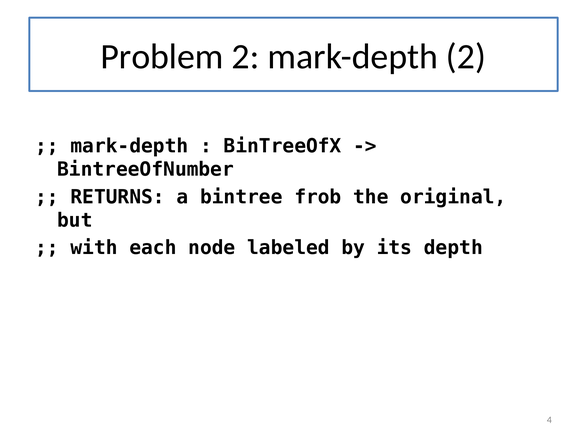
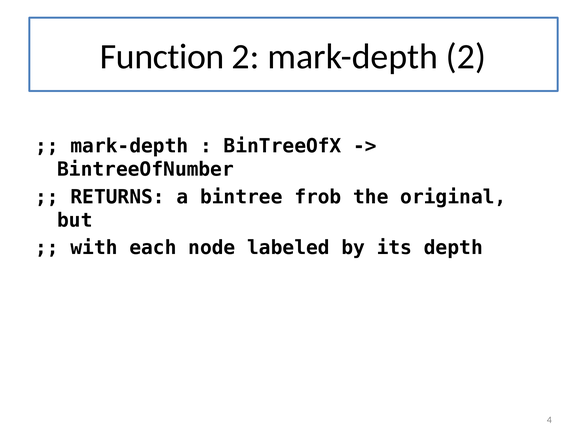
Problem: Problem -> Function
